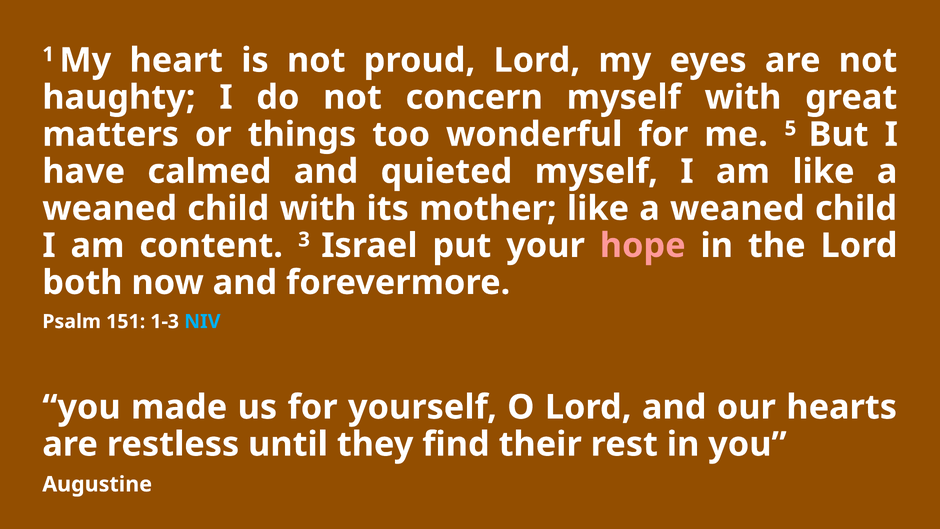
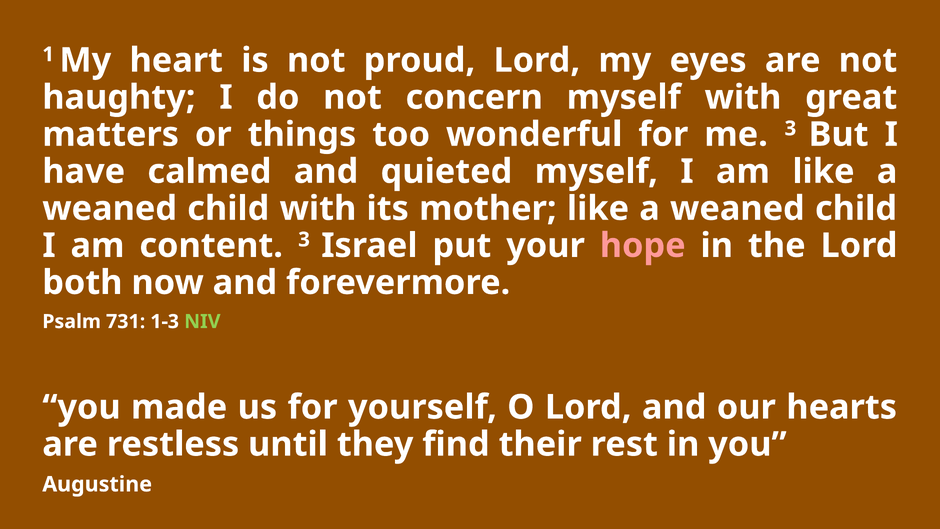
me 5: 5 -> 3
151: 151 -> 731
NIV colour: light blue -> light green
